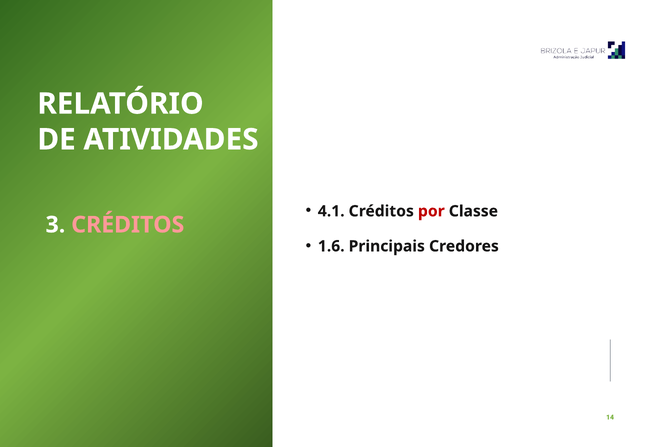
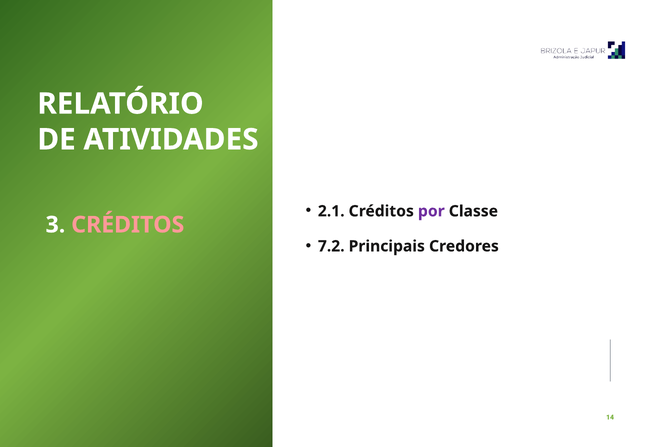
4.1: 4.1 -> 2.1
por colour: red -> purple
1.6: 1.6 -> 7.2
